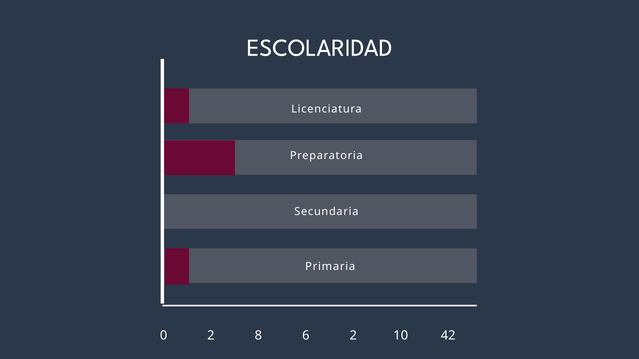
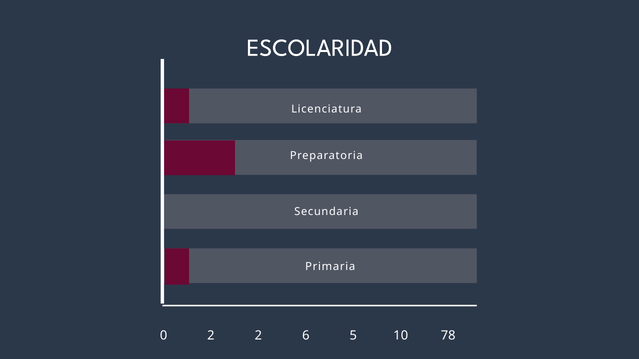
2 8: 8 -> 2
6 2: 2 -> 5
42: 42 -> 78
